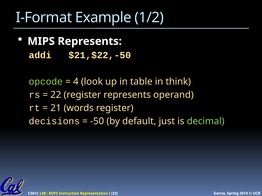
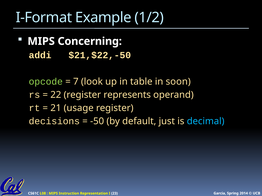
MIPS Represents: Represents -> Concerning
4: 4 -> 7
think: think -> soon
words: words -> usage
decimal colour: light green -> light blue
